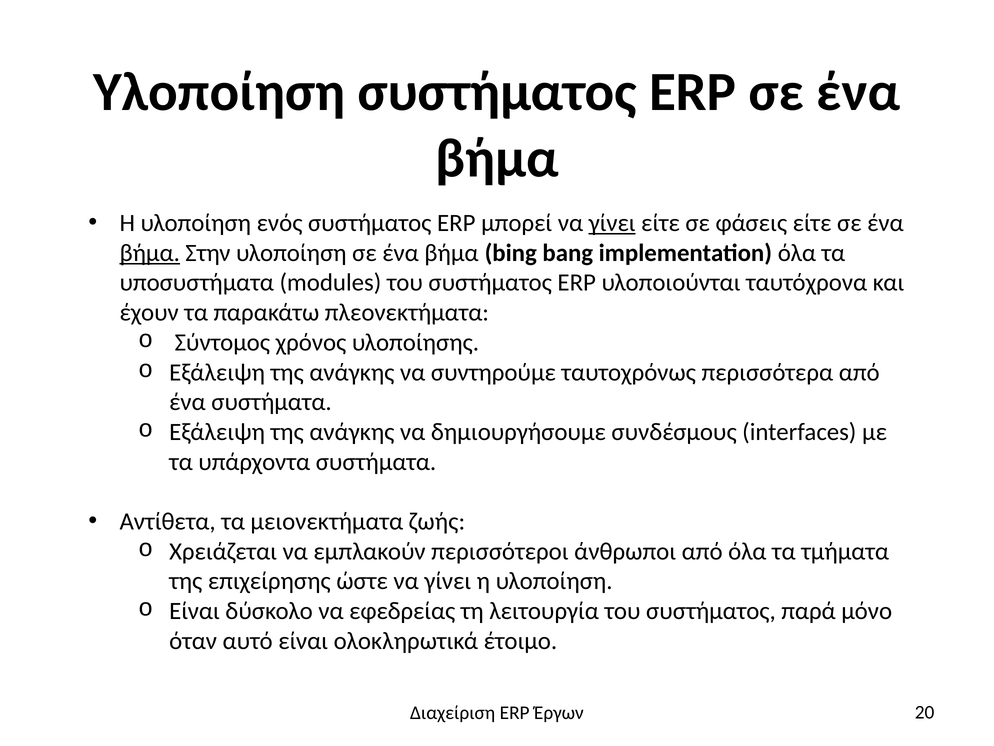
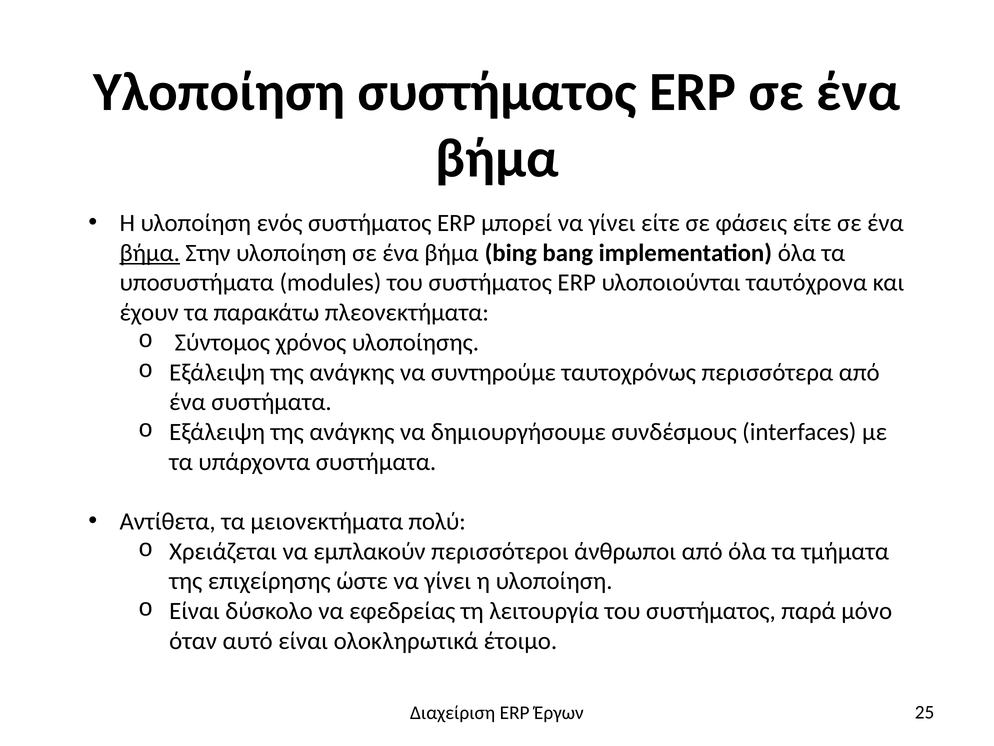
γίνει at (612, 223) underline: present -> none
ζωής: ζωής -> πολύ
20: 20 -> 25
